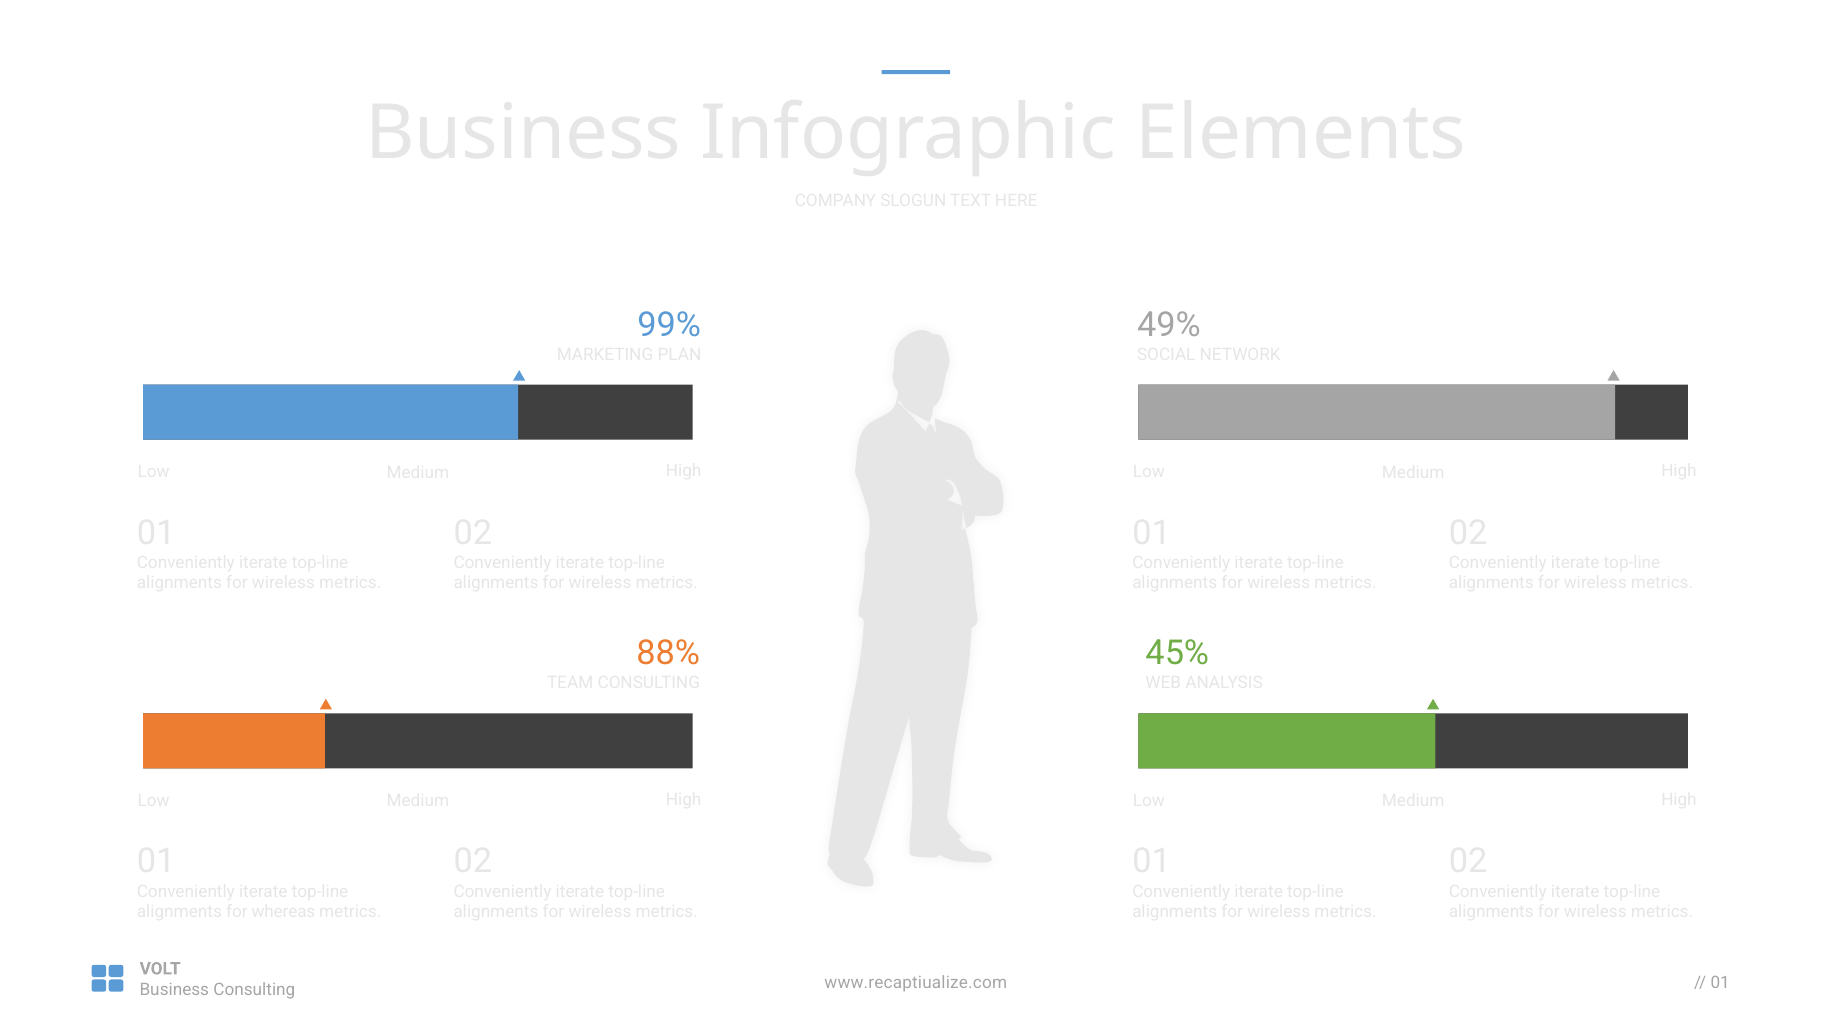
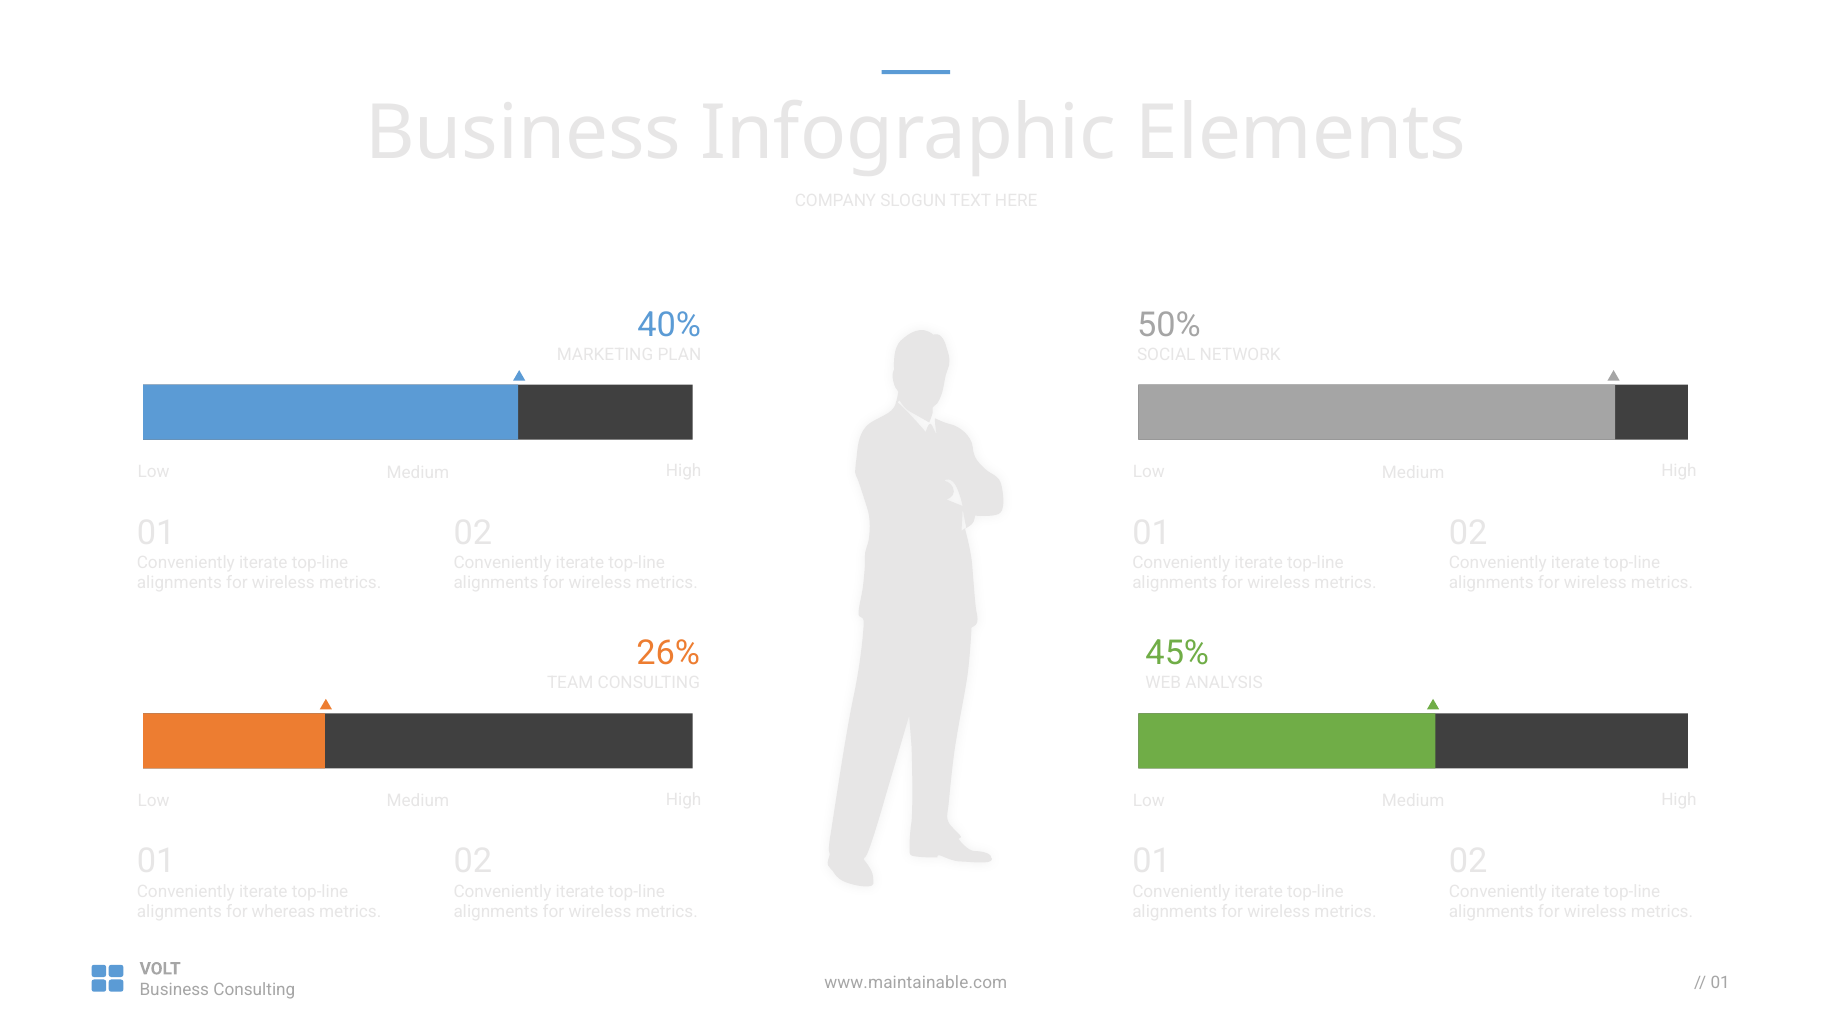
99%: 99% -> 40%
49%: 49% -> 50%
88%: 88% -> 26%
www.recaptiualize.com: www.recaptiualize.com -> www.maintainable.com
